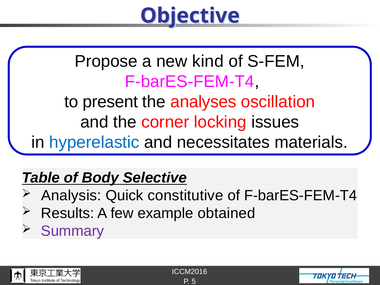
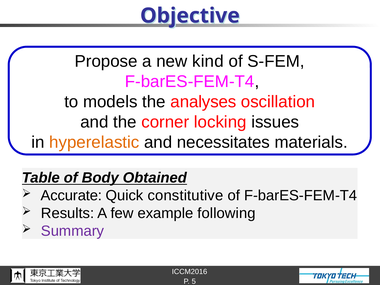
present: present -> models
hyperelastic colour: blue -> orange
Selective: Selective -> Obtained
Analysis: Analysis -> Accurate
obtained: obtained -> following
